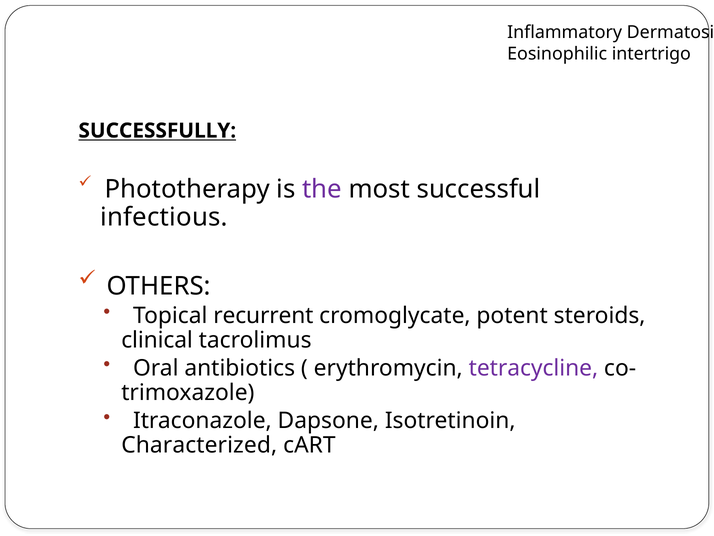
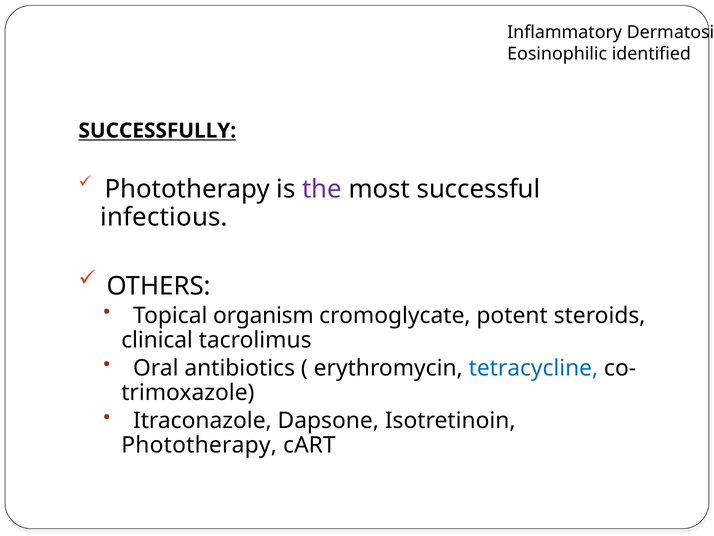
intertrigo: intertrigo -> identified
recurrent: recurrent -> organism
tetracycline colour: purple -> blue
Characterized at (199, 445): Characterized -> Phototherapy
